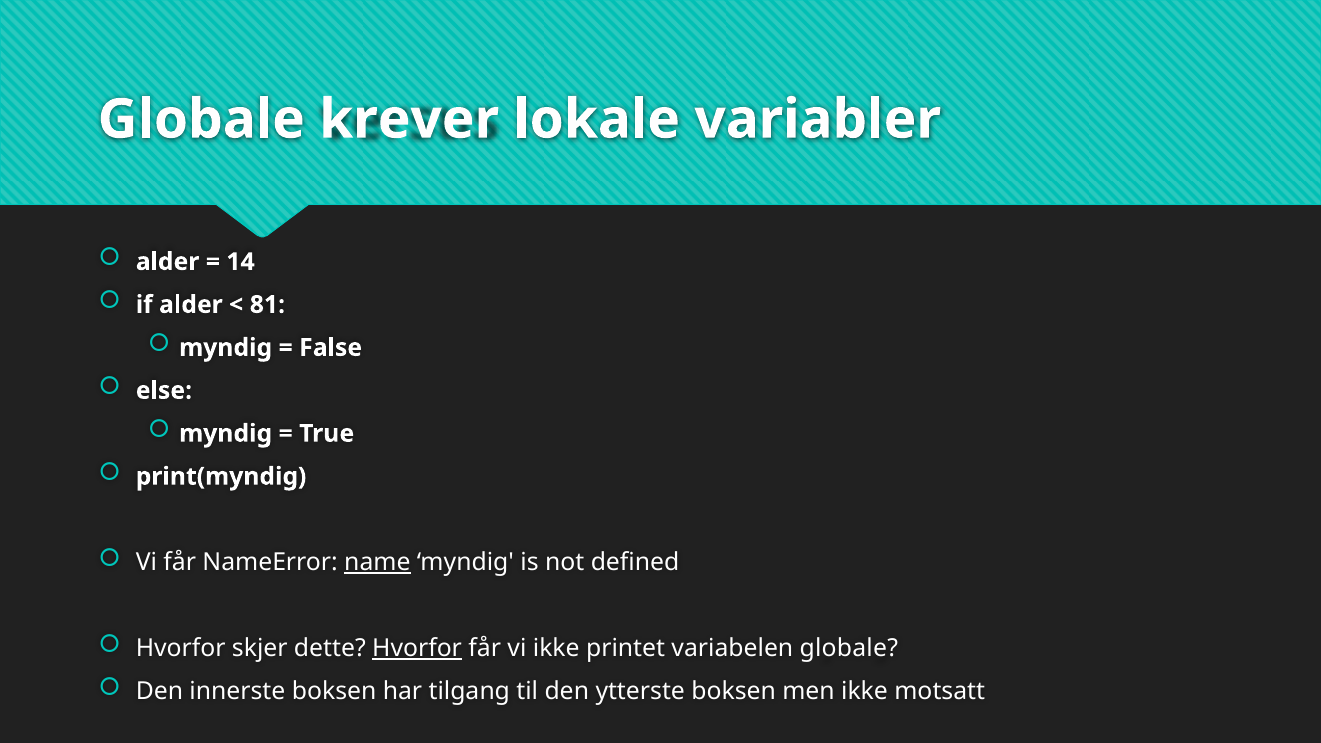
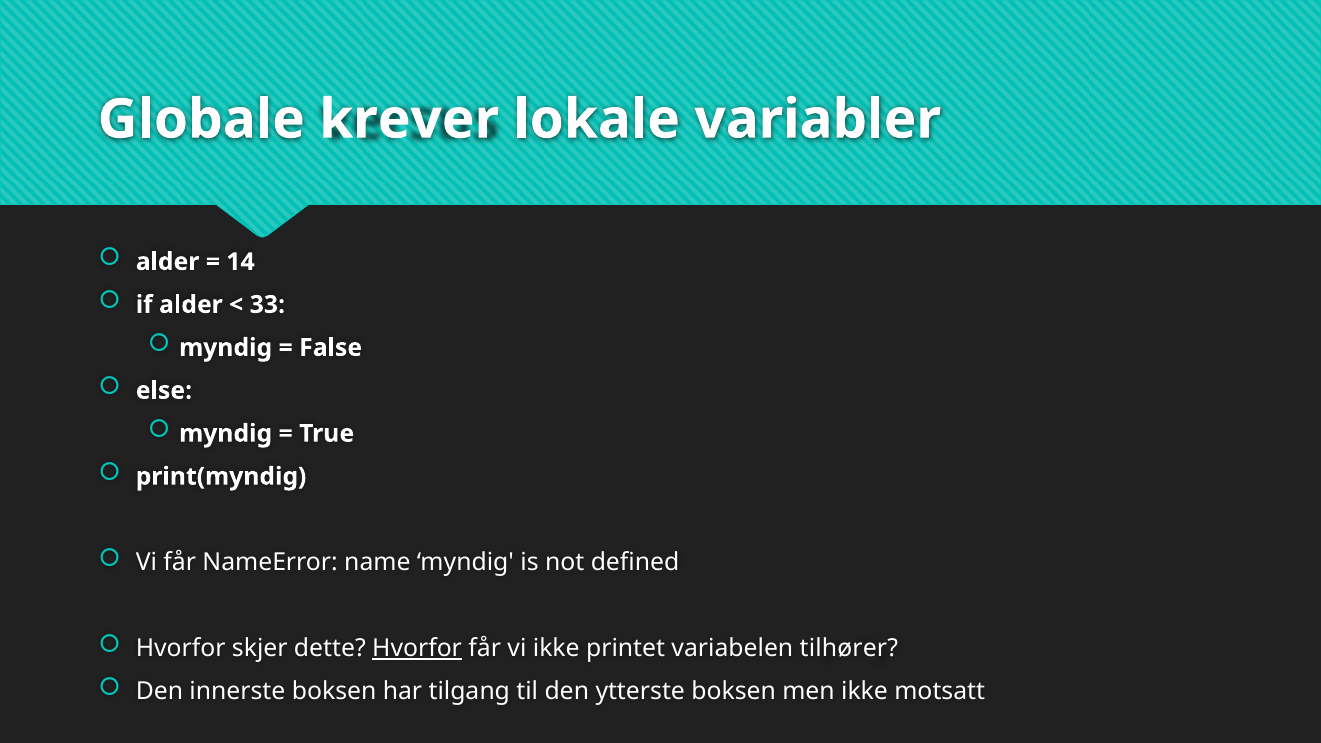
81: 81 -> 33
name underline: present -> none
variabelen globale: globale -> tilhører
